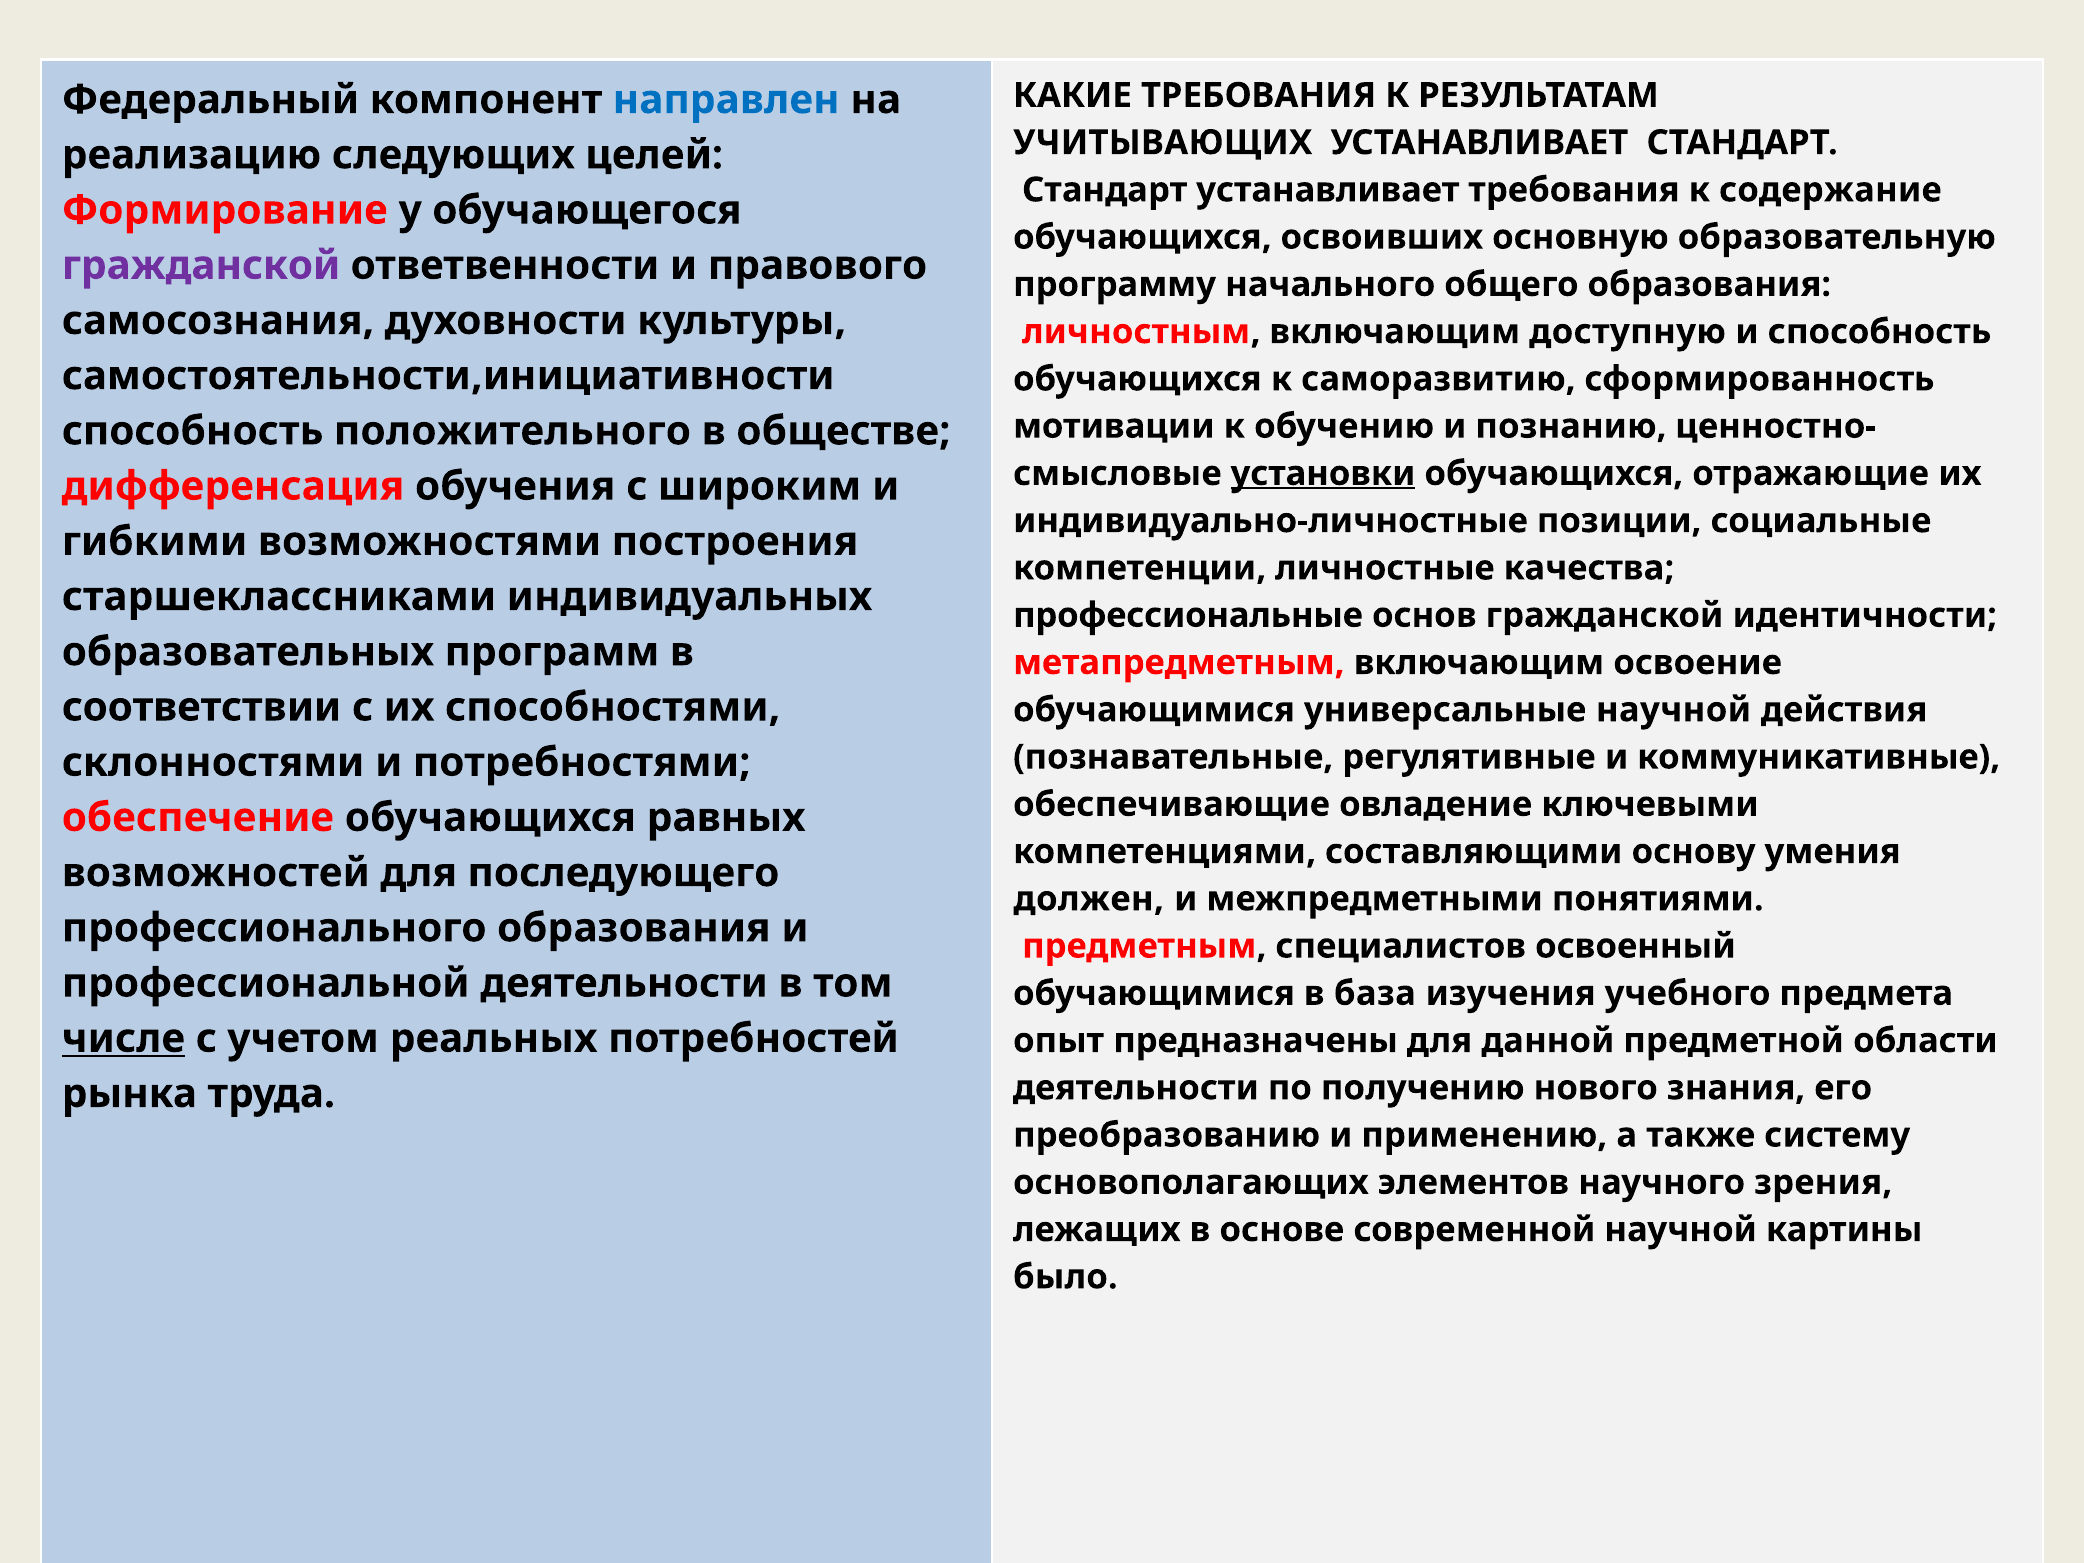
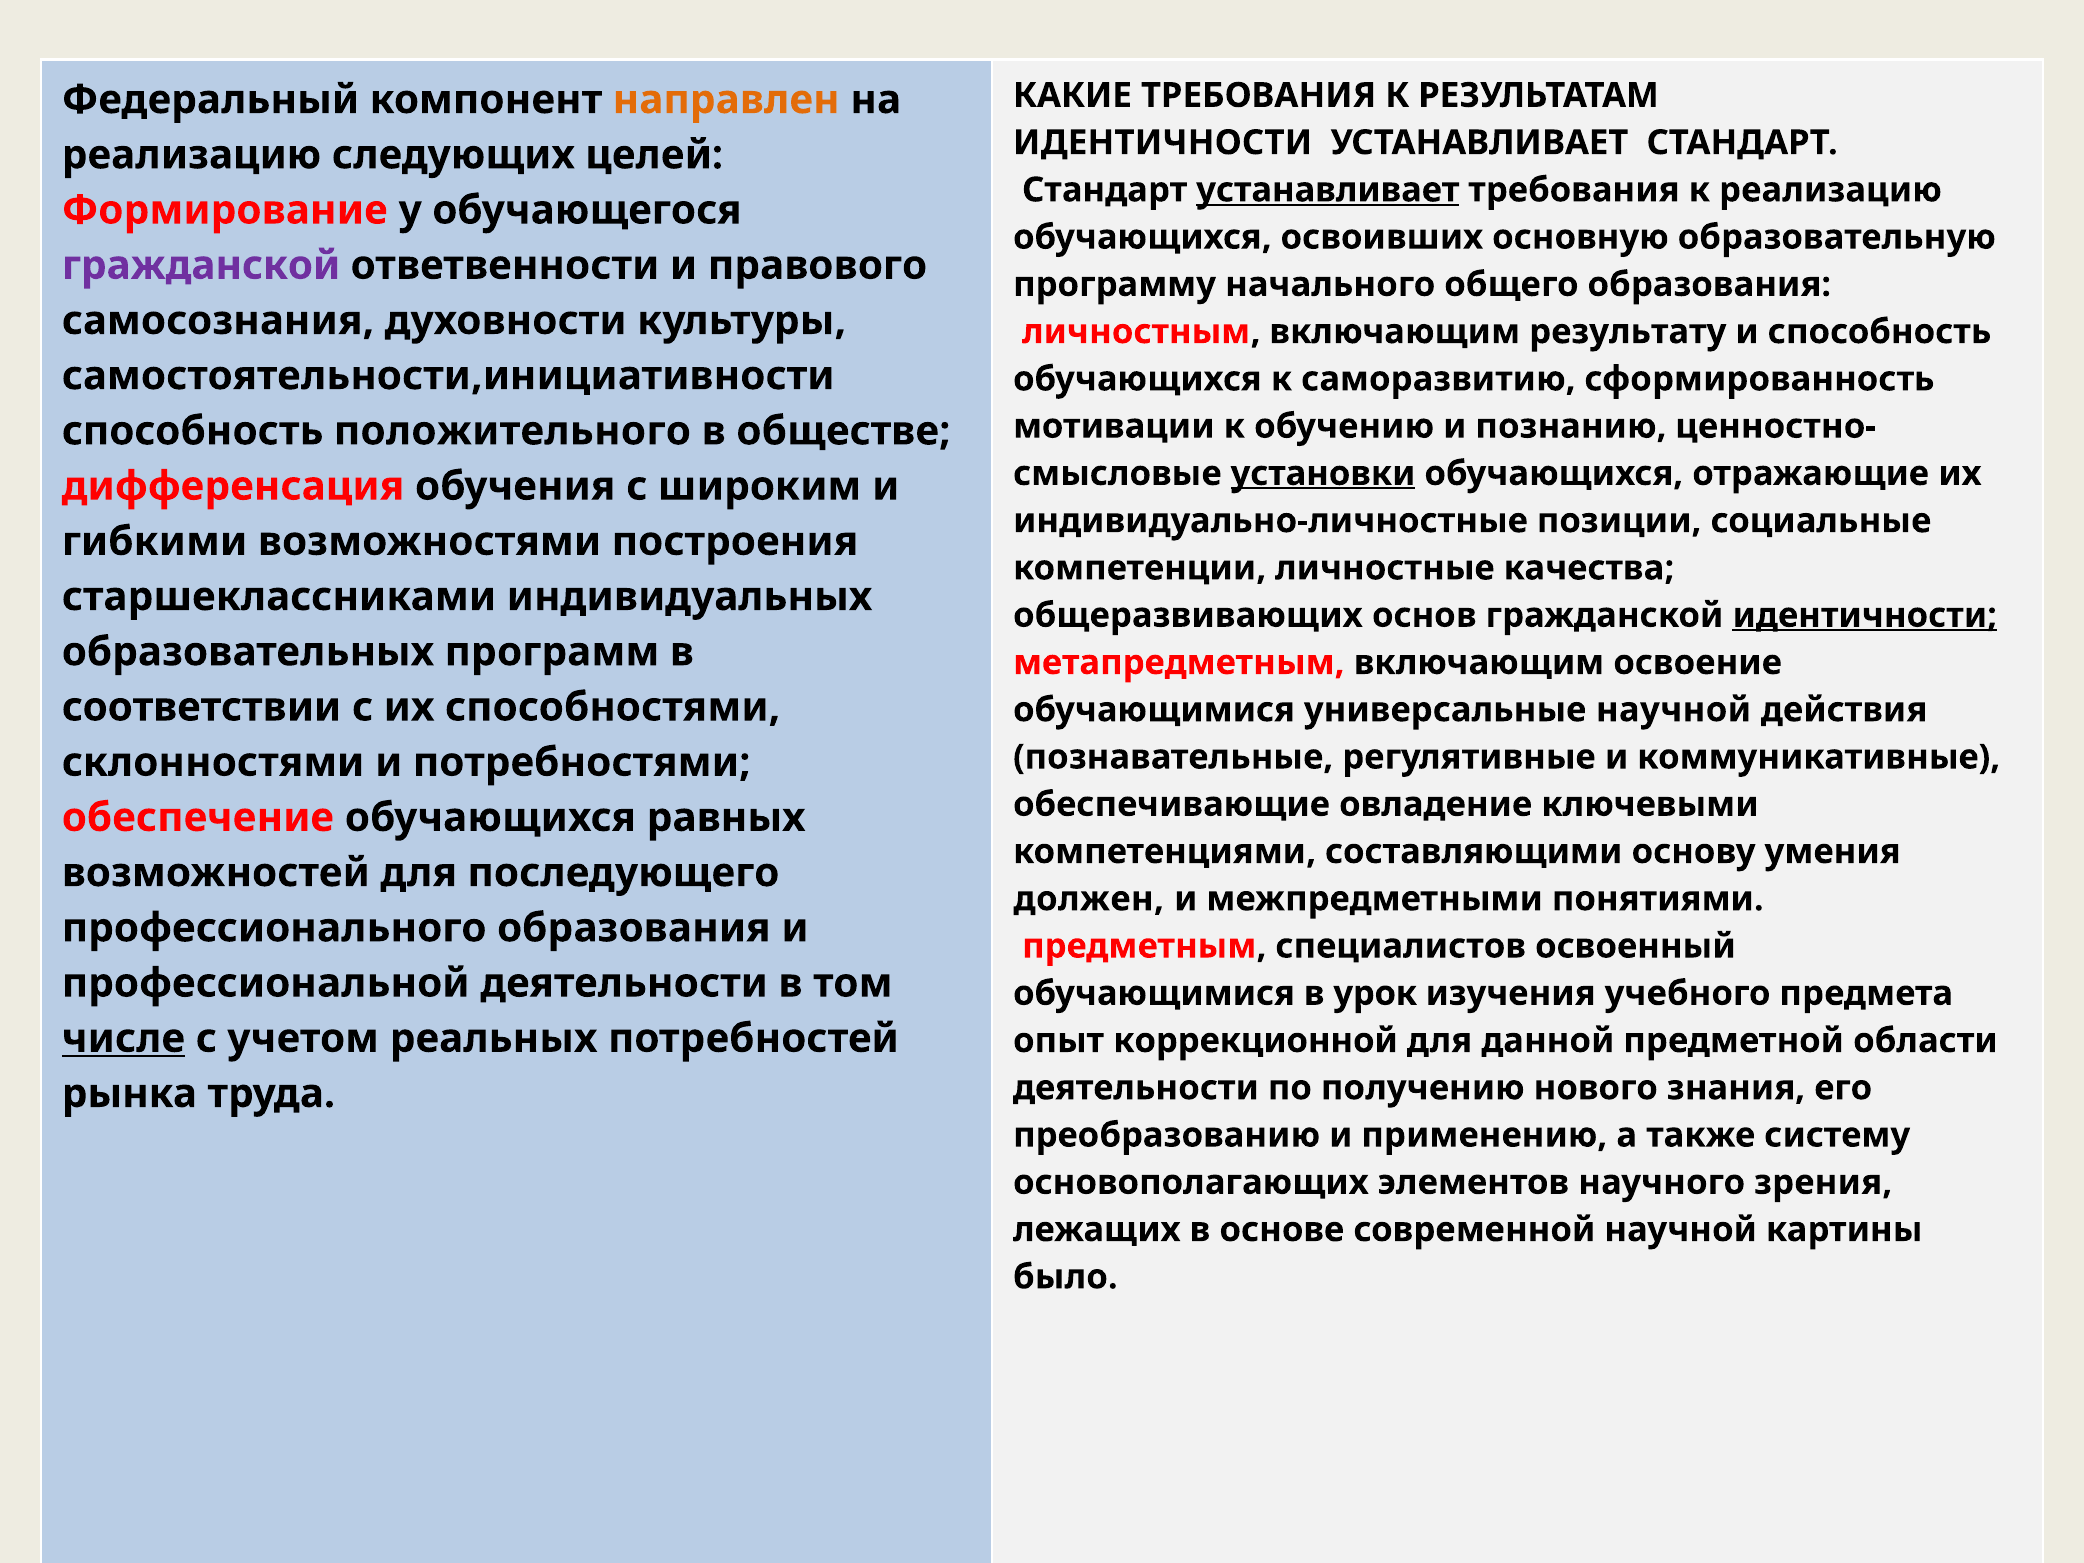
направлен colour: blue -> orange
УЧИТЫВАЮЩИХ at (1163, 143): УЧИТЫВАЮЩИХ -> ИДЕНТИЧНОСТИ
устанавливает at (1328, 190) underline: none -> present
к содержание: содержание -> реализацию
доступную: доступную -> результату
профессиональные: профессиональные -> общеразвивающих
идентичности at (1865, 615) underline: none -> present
база: база -> урок
предназначены: предназначены -> коррекционной
